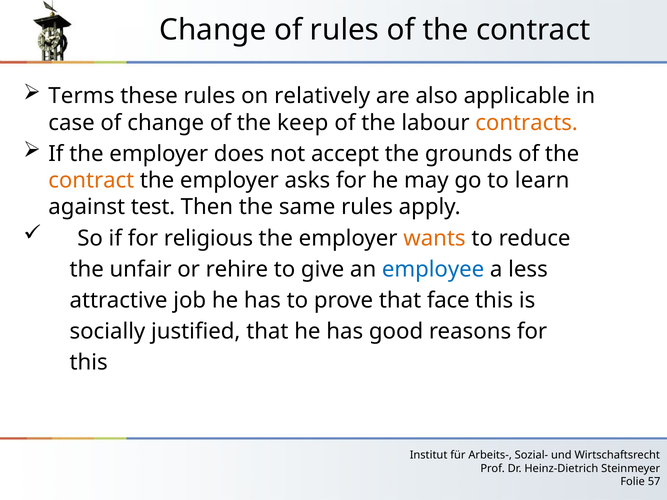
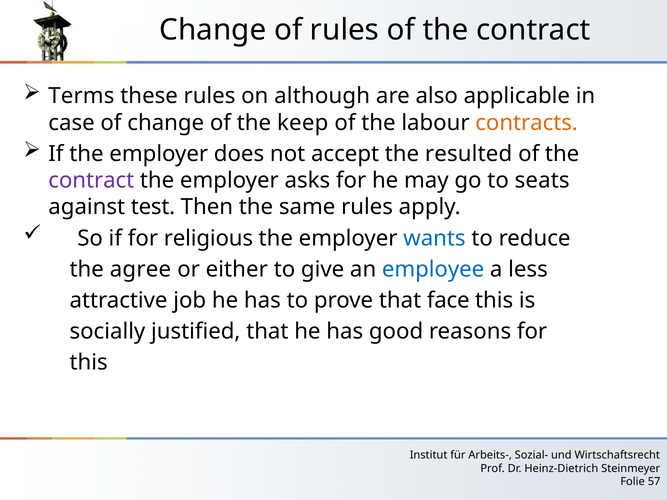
relatively: relatively -> although
grounds: grounds -> resulted
contract at (91, 181) colour: orange -> purple
learn: learn -> seats
wants colour: orange -> blue
unfair: unfair -> agree
rehire: rehire -> either
